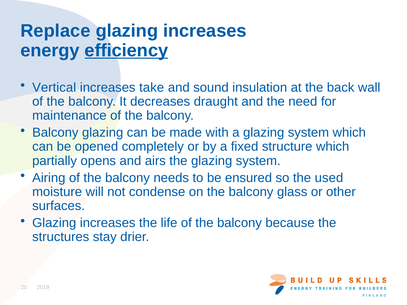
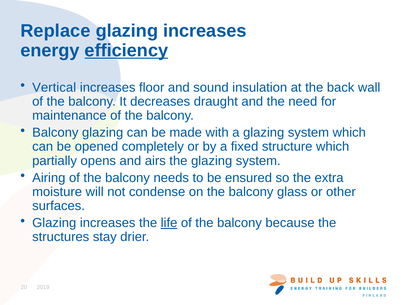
take: take -> floor
used: used -> extra
life underline: none -> present
